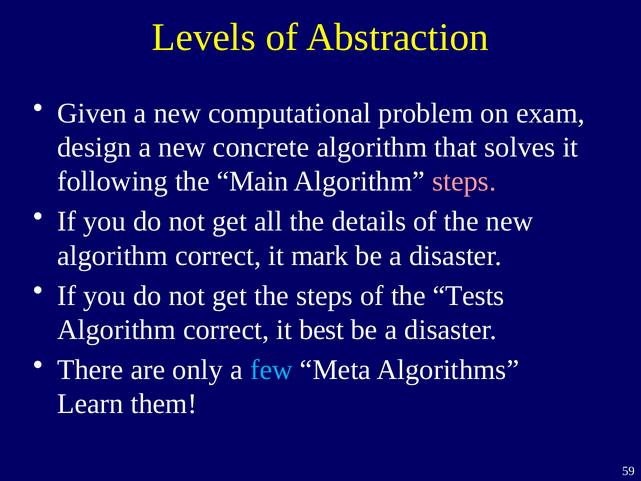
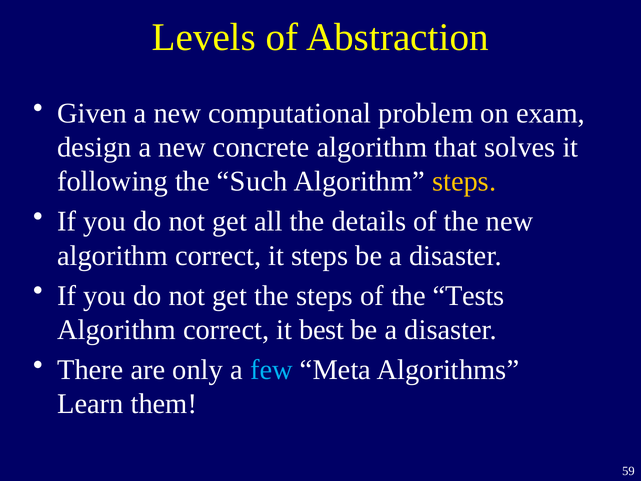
Main: Main -> Such
steps at (464, 181) colour: pink -> yellow
it mark: mark -> steps
